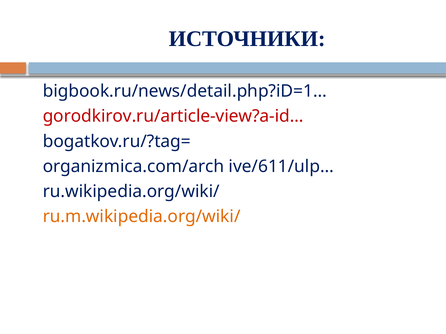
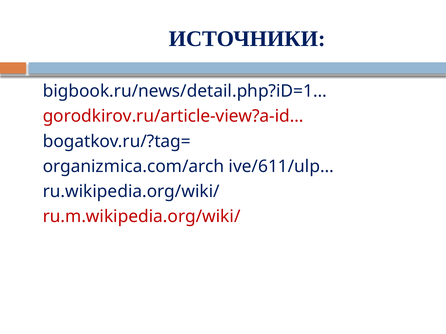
ru.m.wikipedia.org/wiki/ colour: orange -> red
